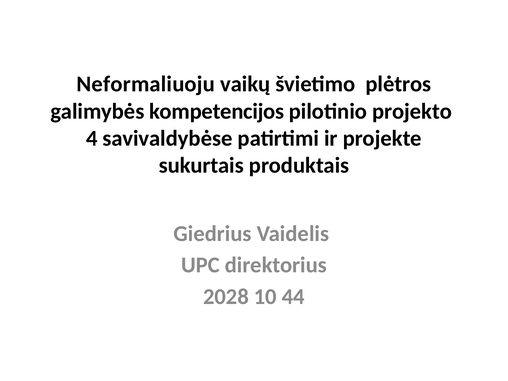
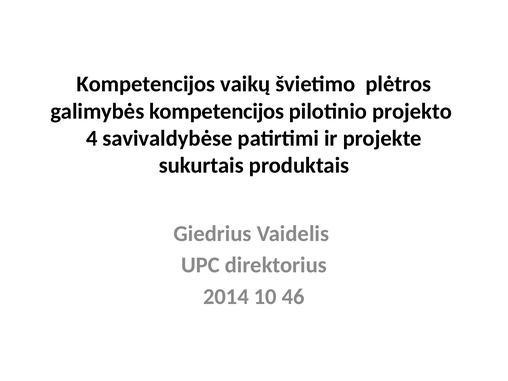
Neformaliuoju at (146, 84): Neformaliuoju -> Kompetencijos
2028: 2028 -> 2014
44: 44 -> 46
